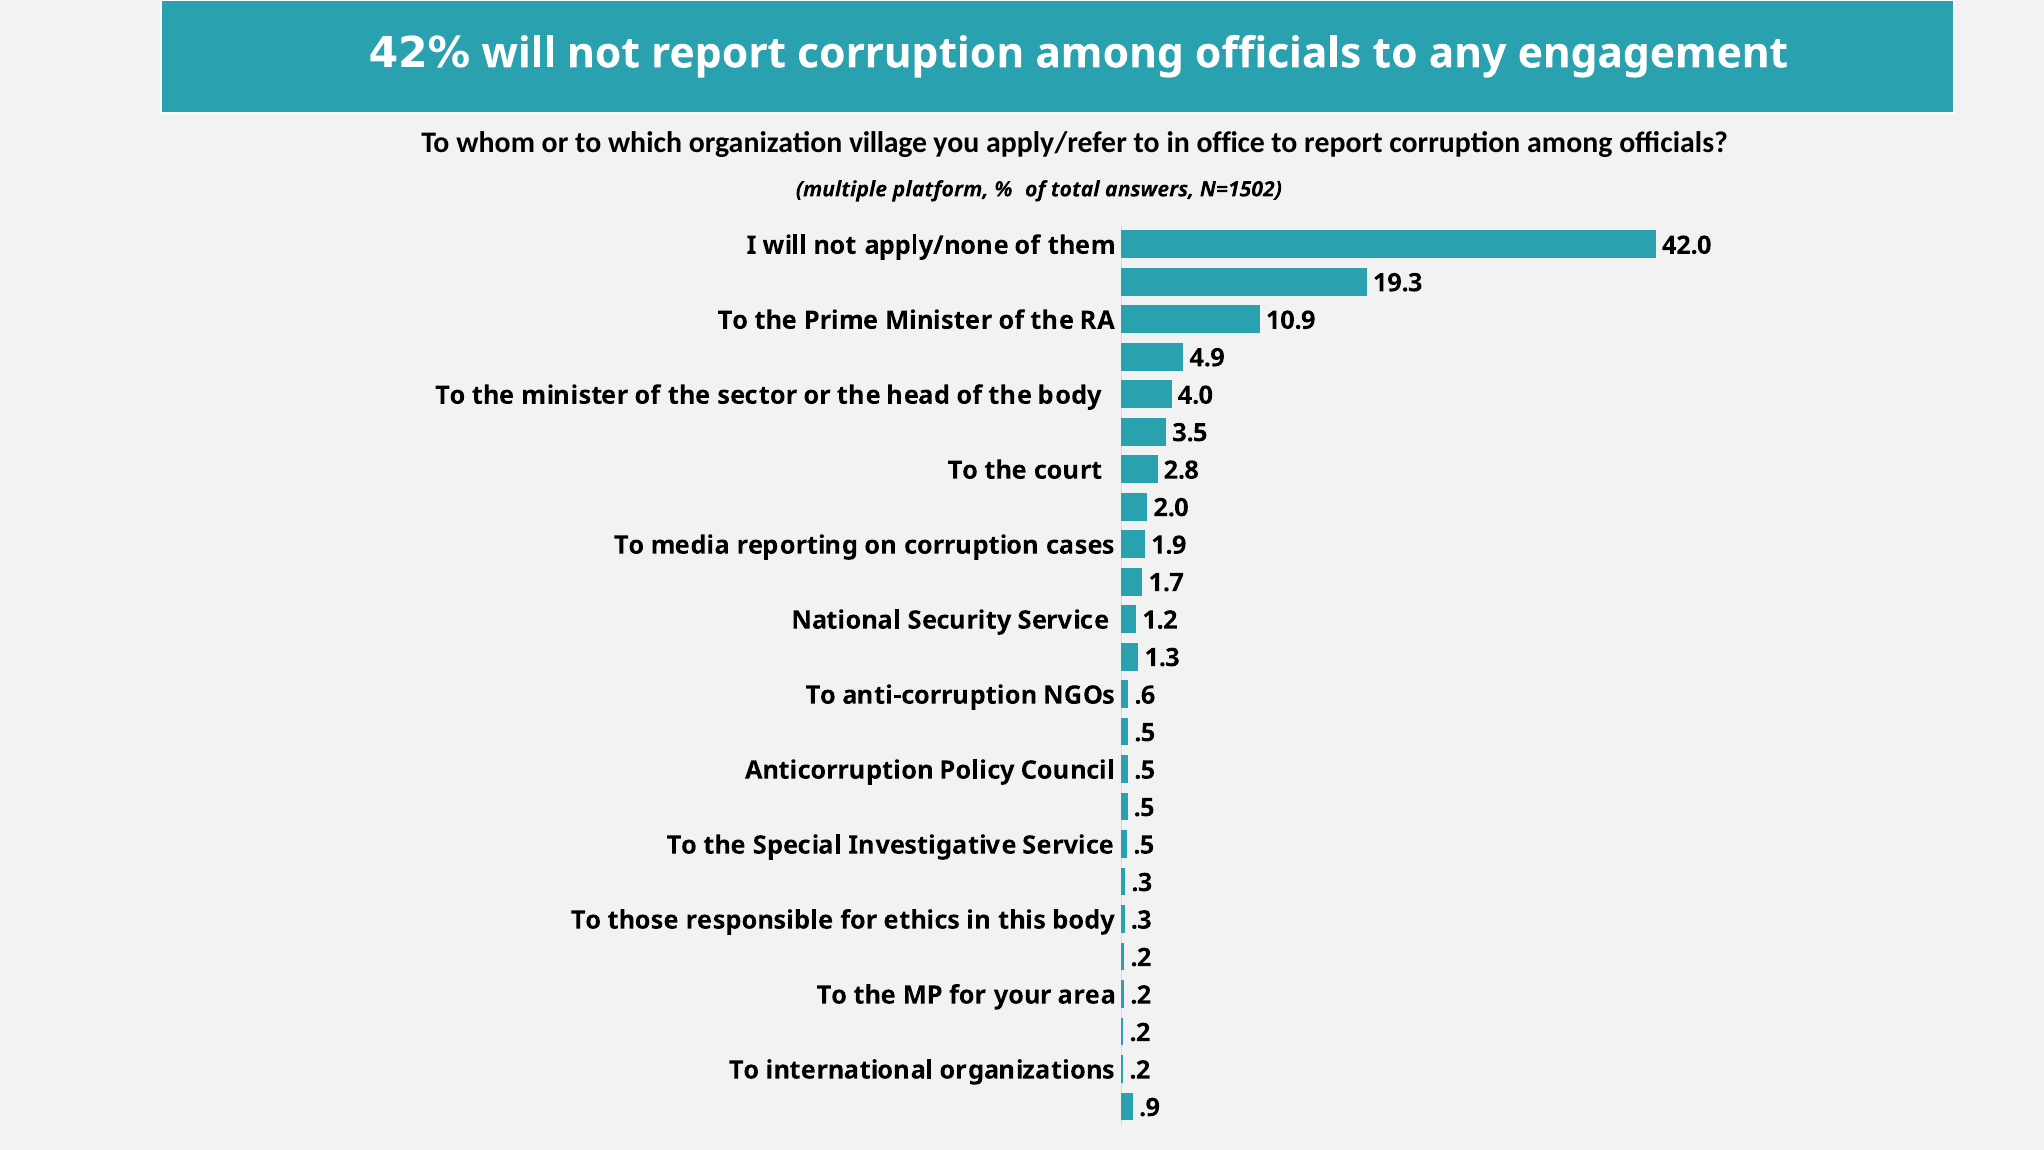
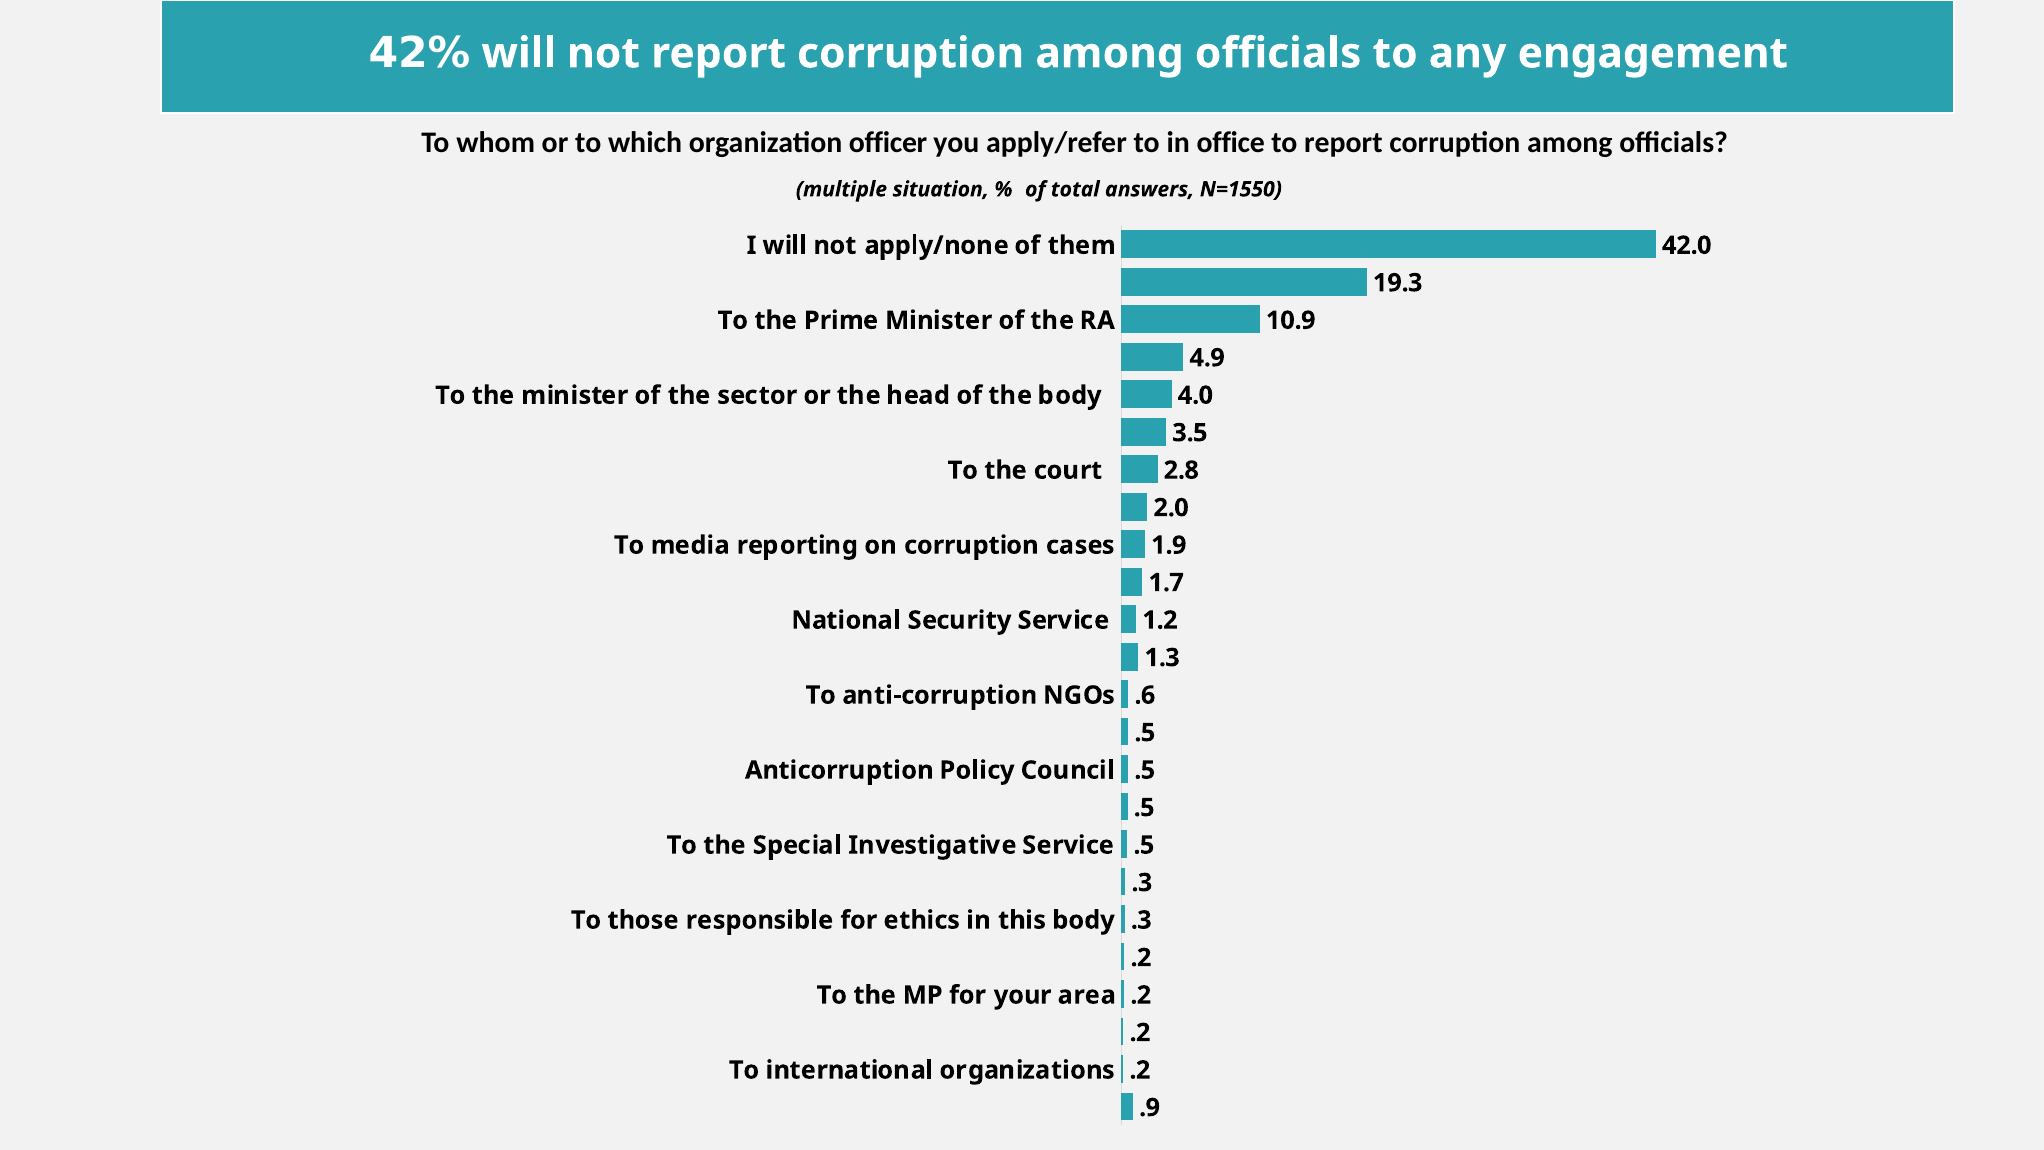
village: village -> officer
platform: platform -> situation
N=1502: N=1502 -> N=1550
